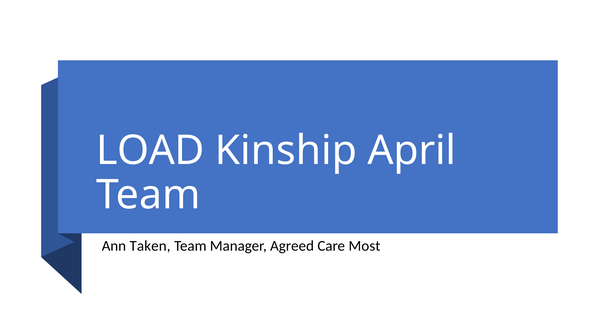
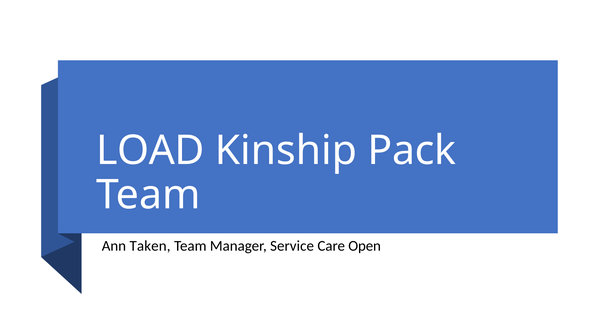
April: April -> Pack
Agreed: Agreed -> Service
Most: Most -> Open
